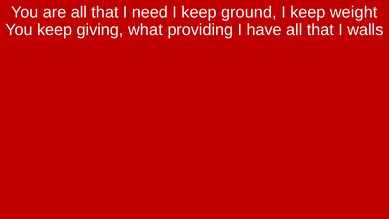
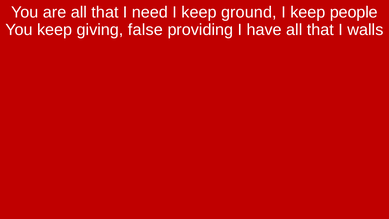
weight: weight -> people
what: what -> false
